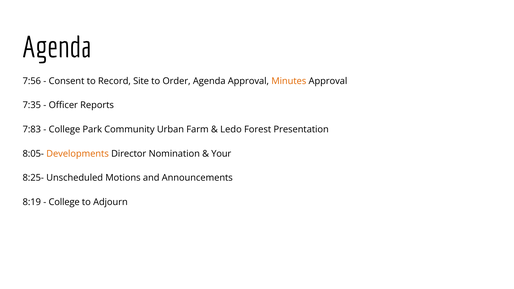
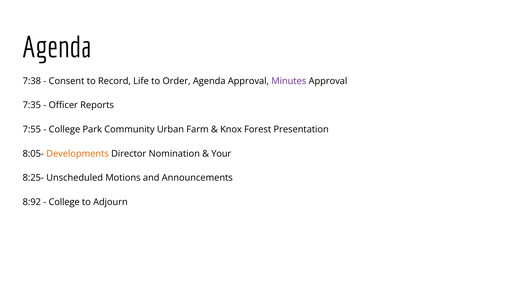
7:56: 7:56 -> 7:38
Site: Site -> Life
Minutes colour: orange -> purple
7:83: 7:83 -> 7:55
Ledo: Ledo -> Knox
8:19: 8:19 -> 8:92
